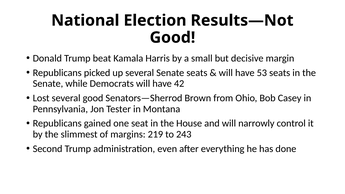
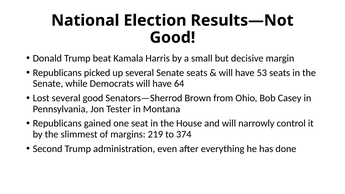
42: 42 -> 64
243: 243 -> 374
